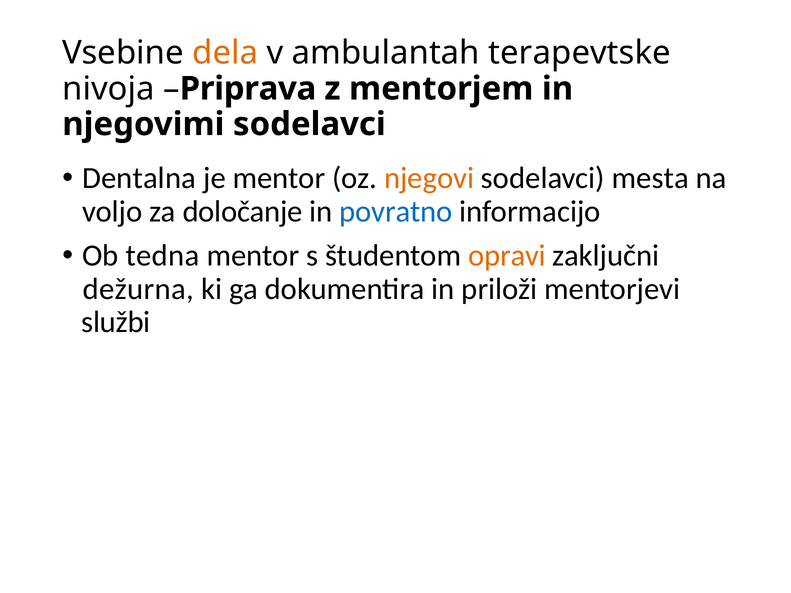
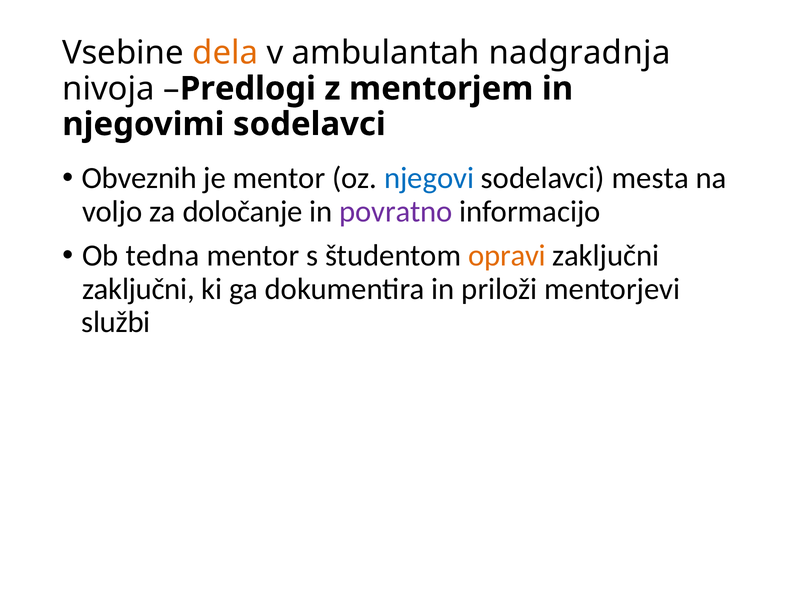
terapevtske: terapevtske -> nadgradnja
Priprava: Priprava -> Predlogi
Dentalna: Dentalna -> Obveznih
njegovi colour: orange -> blue
povratno colour: blue -> purple
dežurna at (138, 289): dežurna -> zaključni
